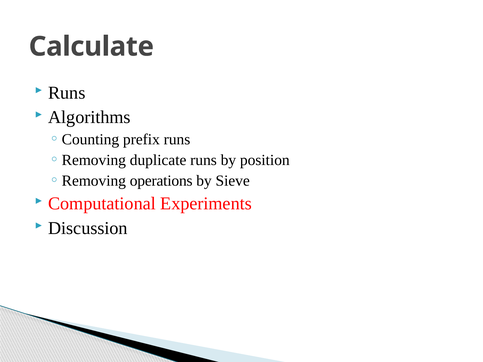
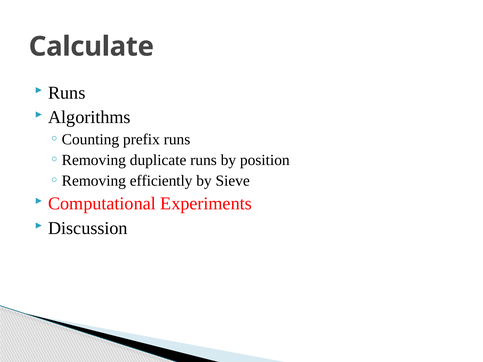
operations: operations -> efficiently
